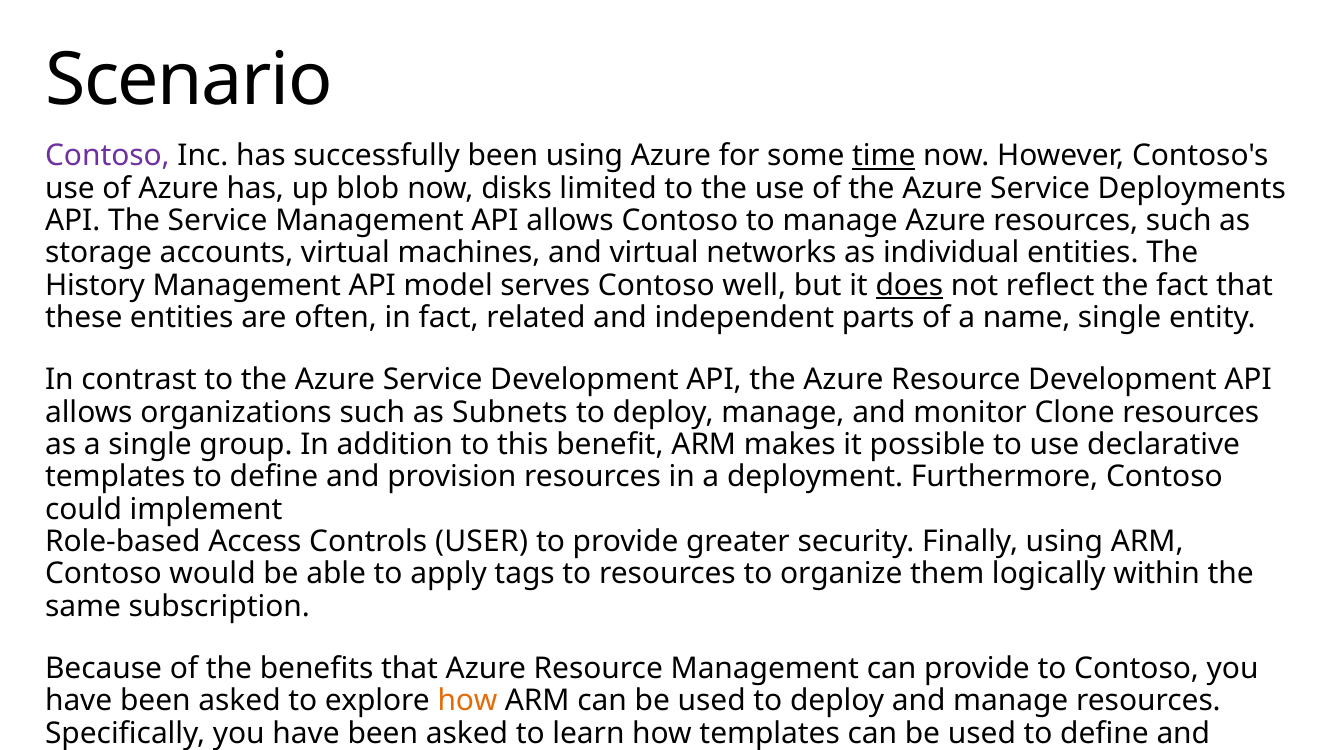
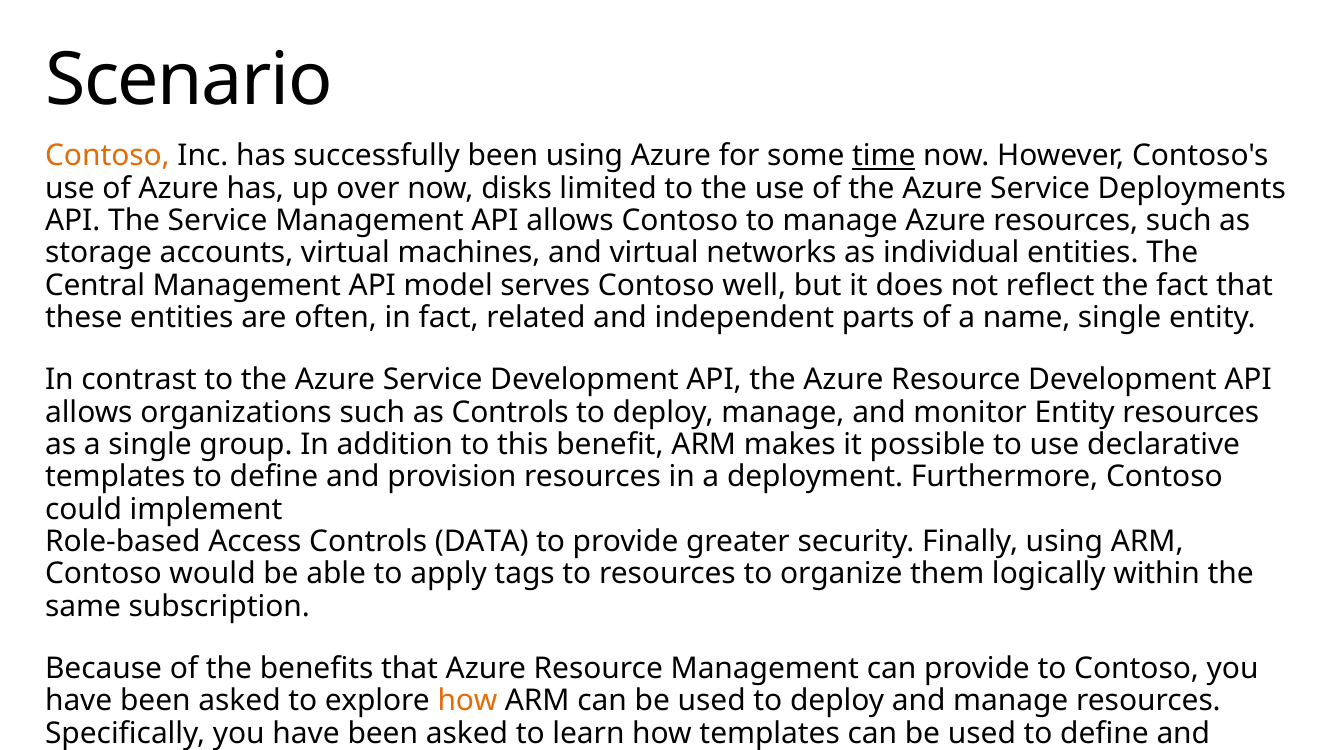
Contoso at (107, 156) colour: purple -> orange
blob: blob -> over
History: History -> Central
does underline: present -> none
as Subnets: Subnets -> Controls
monitor Clone: Clone -> Entity
USER: USER -> DATA
